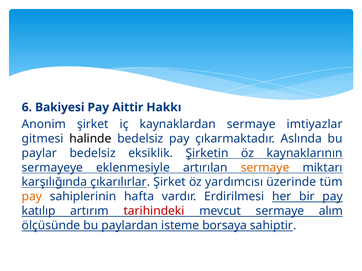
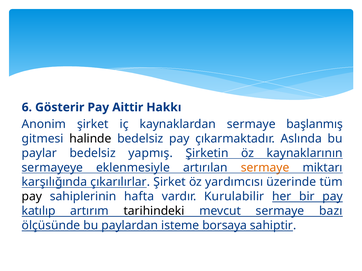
Bakiyesi: Bakiyesi -> Gösterir
imtiyazlar: imtiyazlar -> başlanmış
eksiklik: eksiklik -> yapmış
pay at (32, 197) colour: orange -> black
Erdirilmesi: Erdirilmesi -> Kurulabilir
tarihindeki colour: red -> black
alım: alım -> bazı
